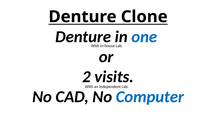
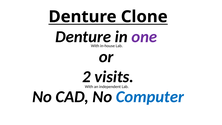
one colour: blue -> purple
